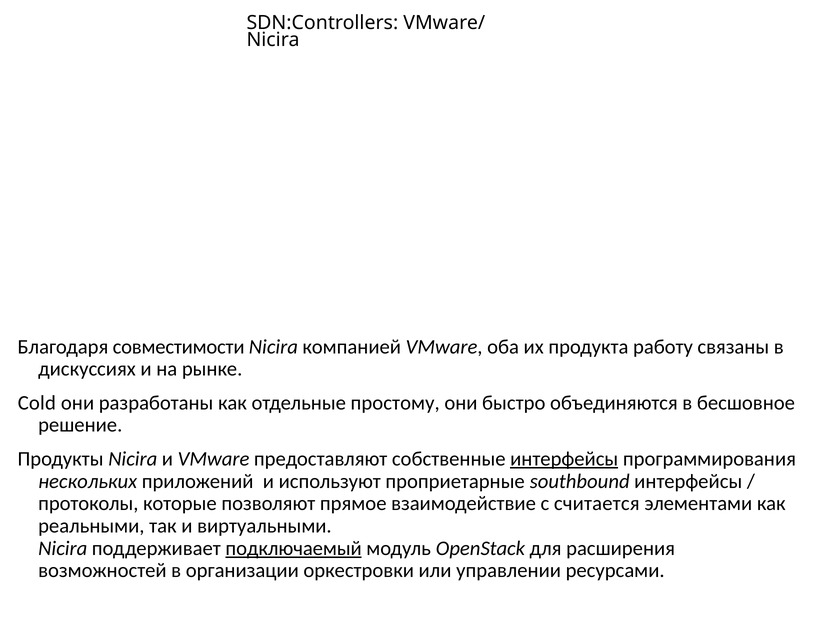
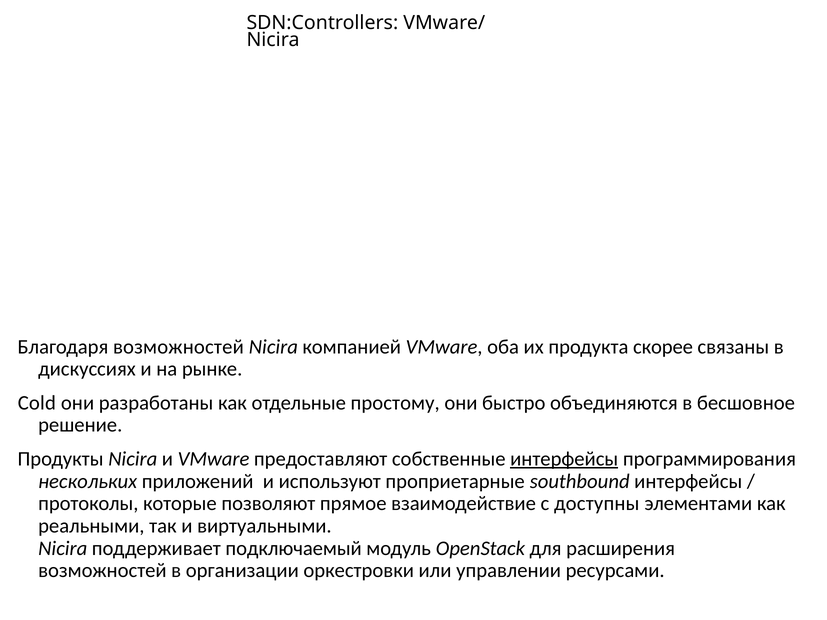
Благодаря совместимости: совместимости -> возможностей
работу: работу -> скорее
считается: считается -> доступны
подключаемый underline: present -> none
